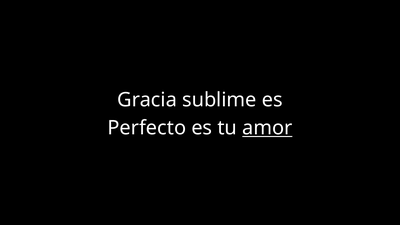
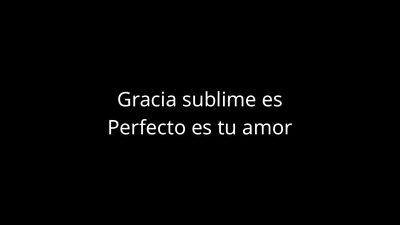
amor underline: present -> none
